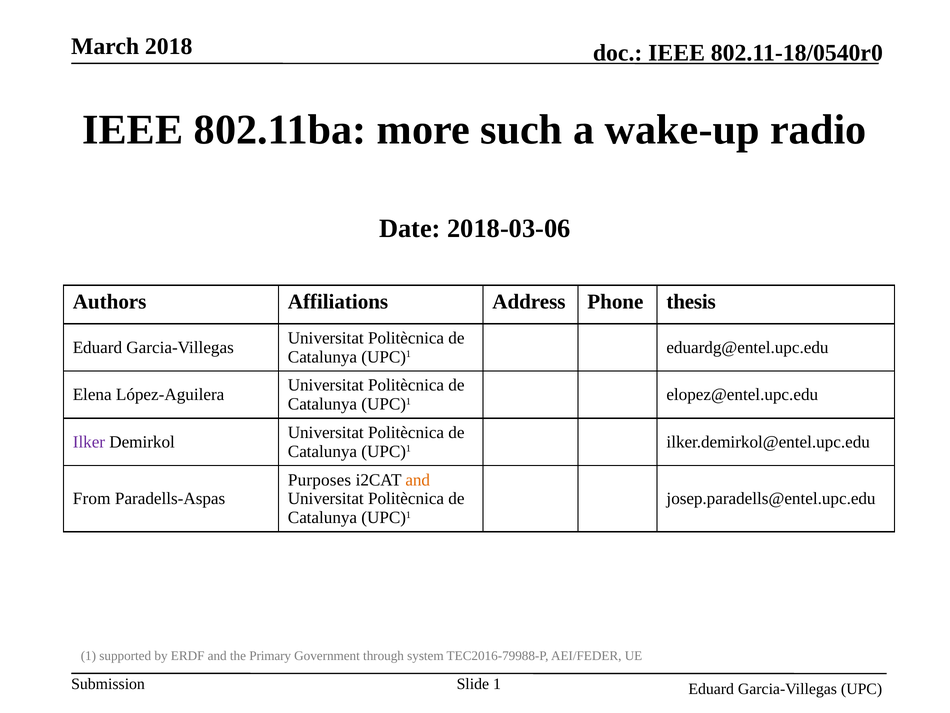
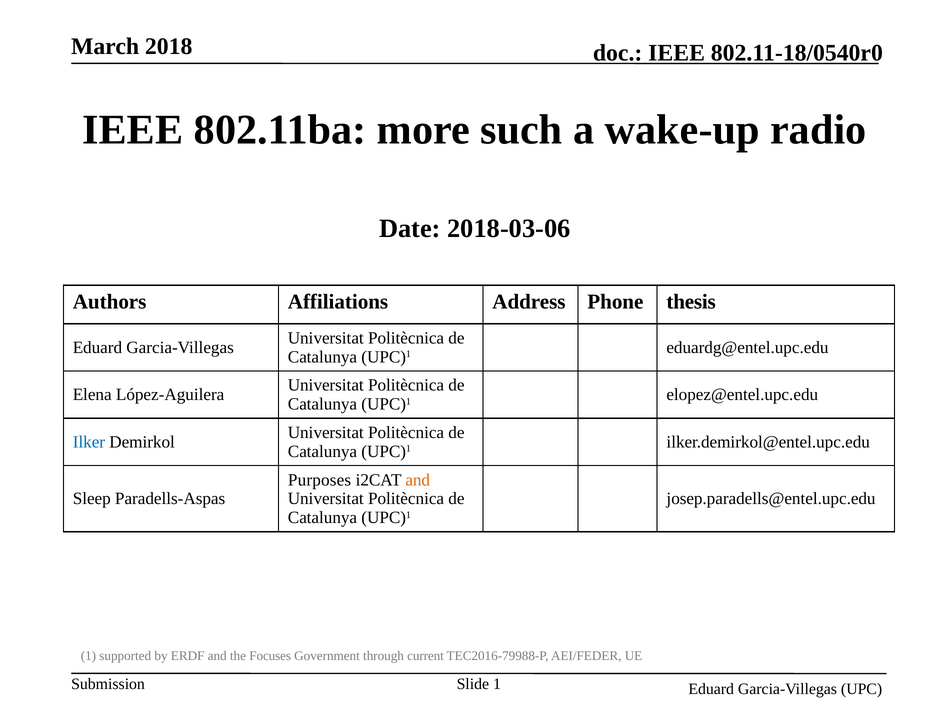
Ilker colour: purple -> blue
From: From -> Sleep
Primary: Primary -> Focuses
system: system -> current
